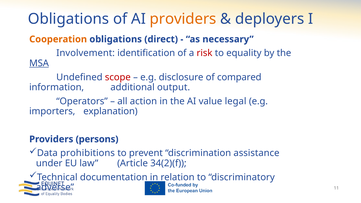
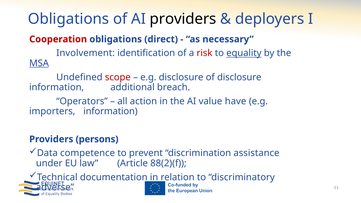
providers at (183, 19) colour: orange -> black
Cooperation colour: orange -> red
equality underline: none -> present
of compared: compared -> disclosure
output: output -> breach
legal: legal -> have
importers explanation: explanation -> information
prohibitions: prohibitions -> competence
34(2)(f: 34(2)(f -> 88(2)(f
